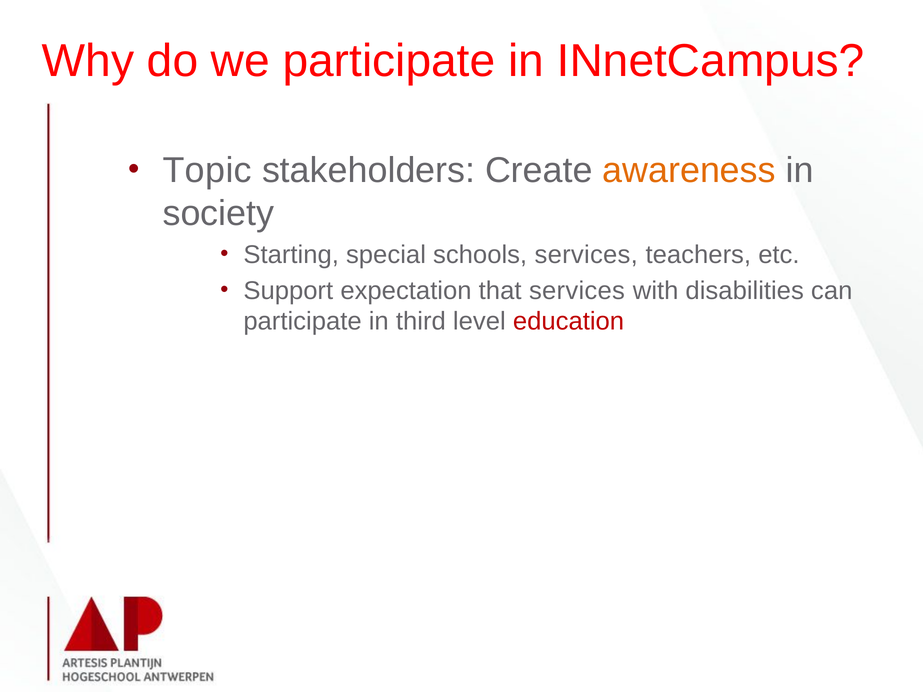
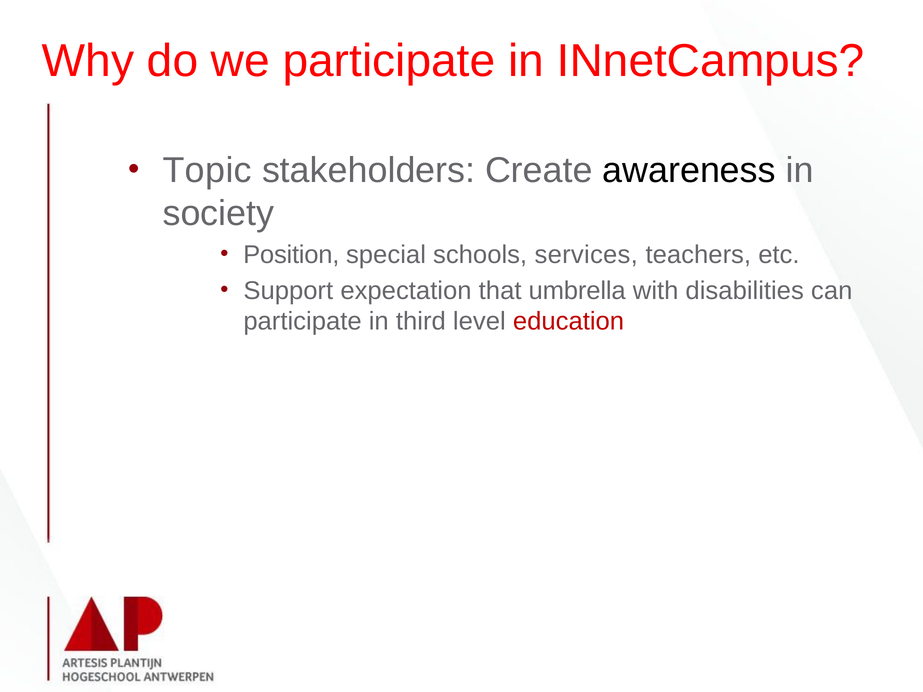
awareness colour: orange -> black
Starting: Starting -> Position
that services: services -> umbrella
